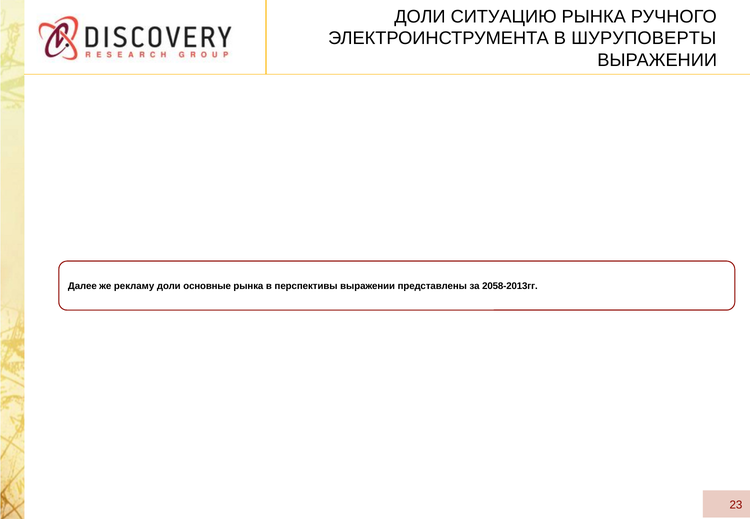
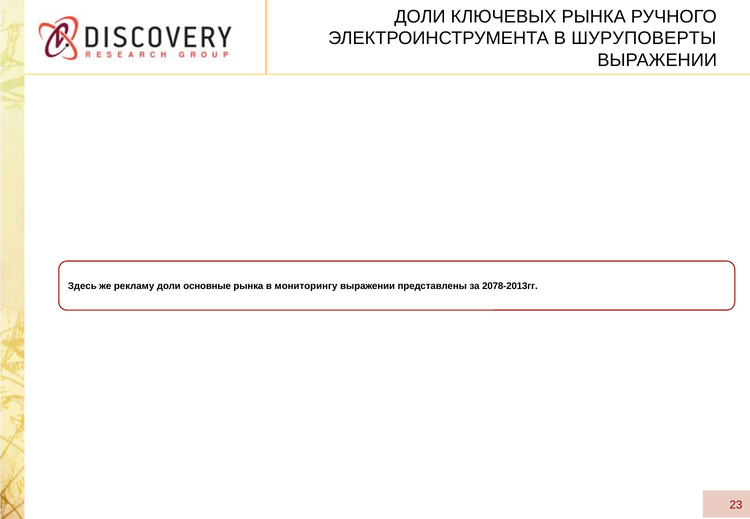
СИТУАЦИЮ: СИТУАЦИЮ -> КЛЮЧЕВЫХ
Далее: Далее -> Здесь
перспективы: перспективы -> мониторингу
2058-2013гг: 2058-2013гг -> 2078-2013гг
